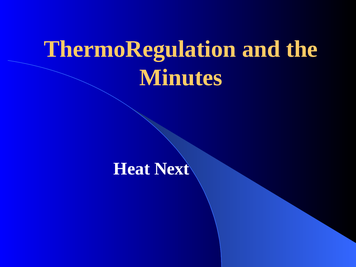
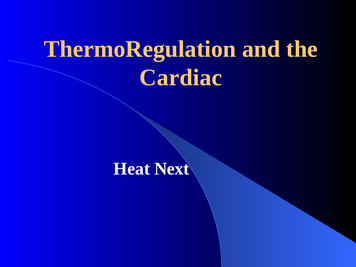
Minutes: Minutes -> Cardiac
